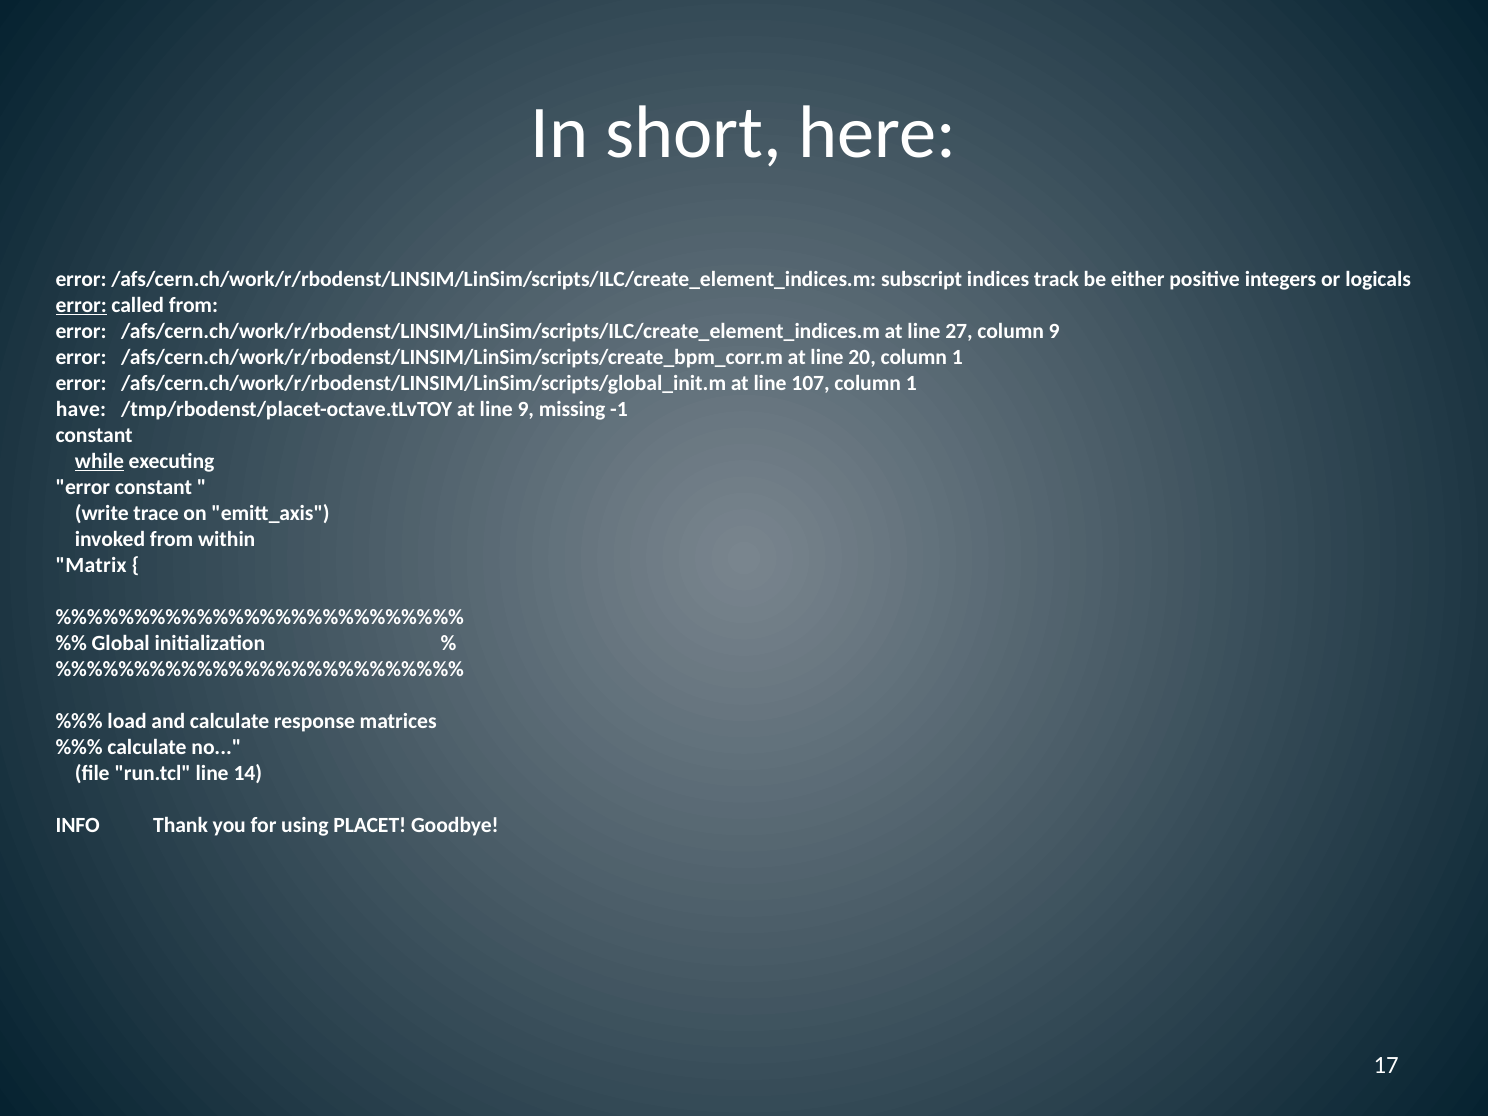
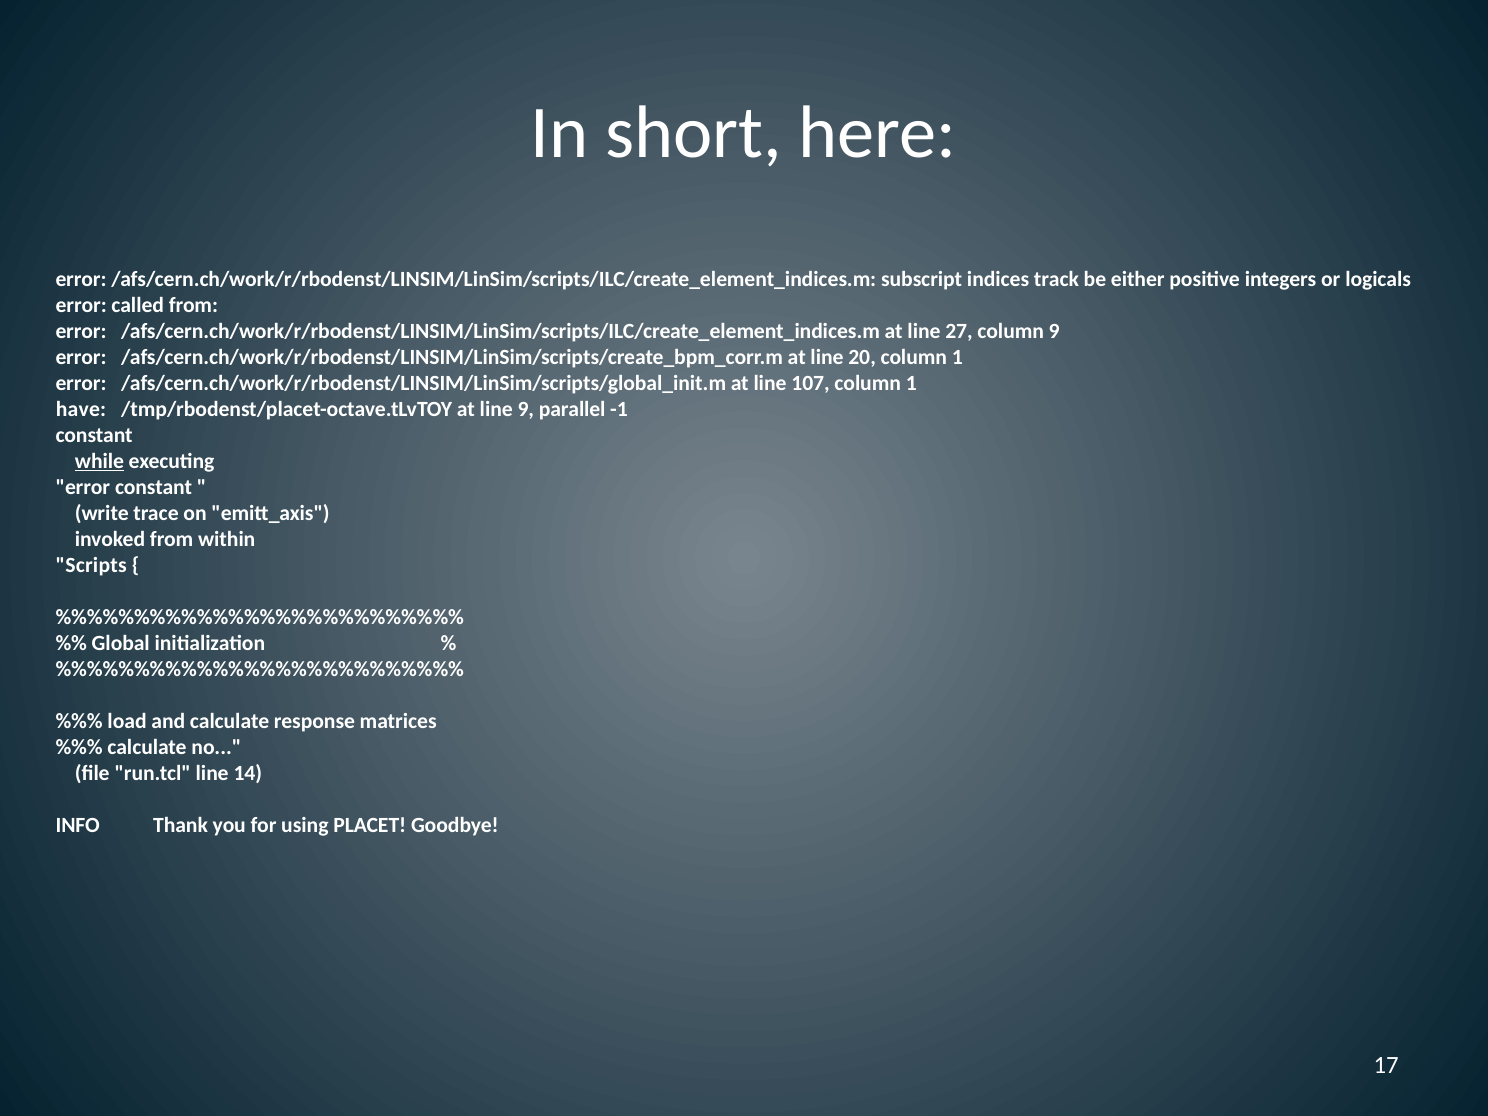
error at (81, 305) underline: present -> none
missing: missing -> parallel
Matrix: Matrix -> Scripts
